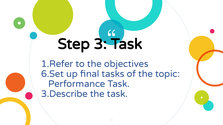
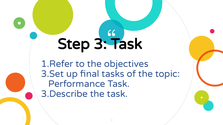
6.Set: 6.Set -> 3.Set
